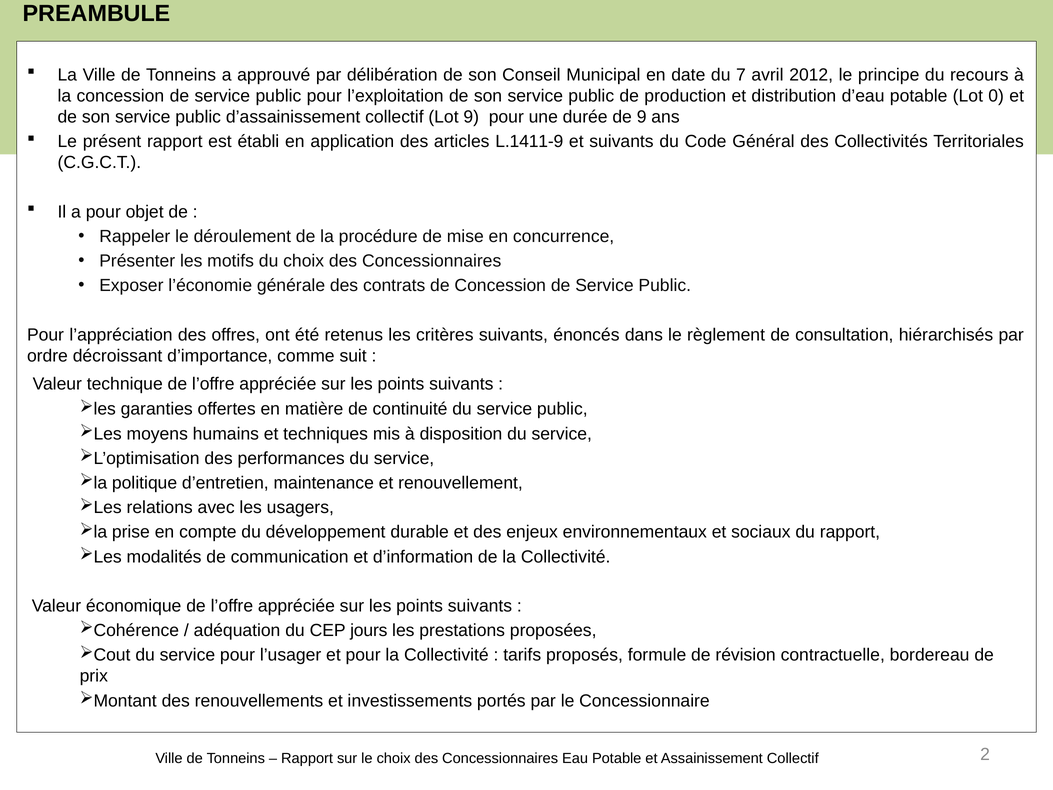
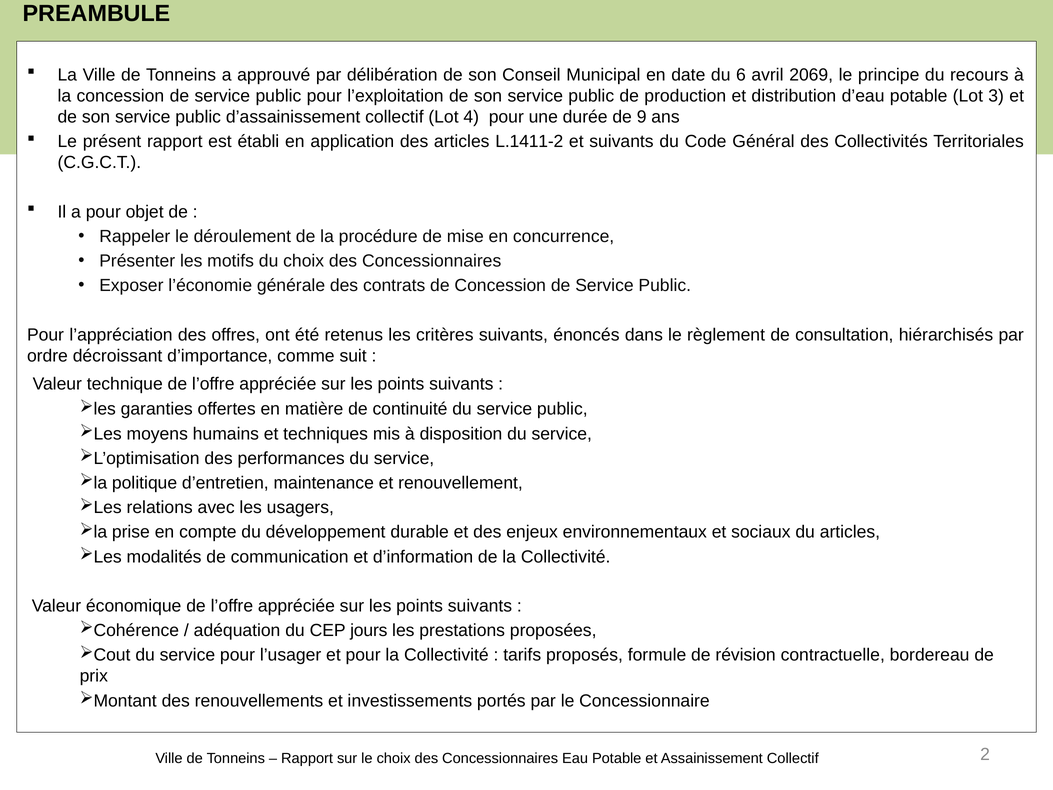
7: 7 -> 6
2012: 2012 -> 2069
0: 0 -> 3
Lot 9: 9 -> 4
L.1411-9: L.1411-9 -> L.1411-2
du rapport: rapport -> articles
